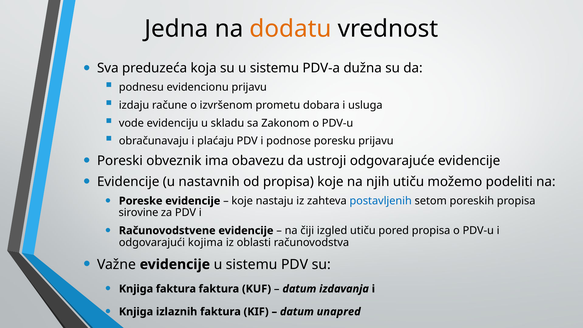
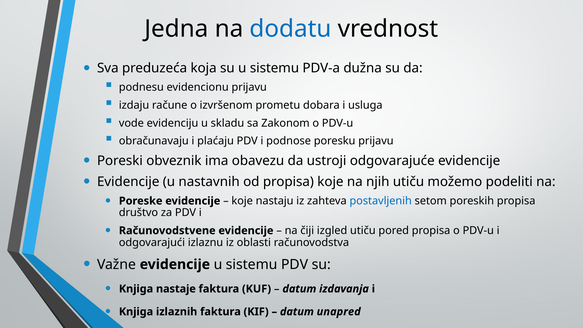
dodatu colour: orange -> blue
sirovine: sirovine -> društvo
kojima: kojima -> izlaznu
Knjiga faktura: faktura -> nastaje
